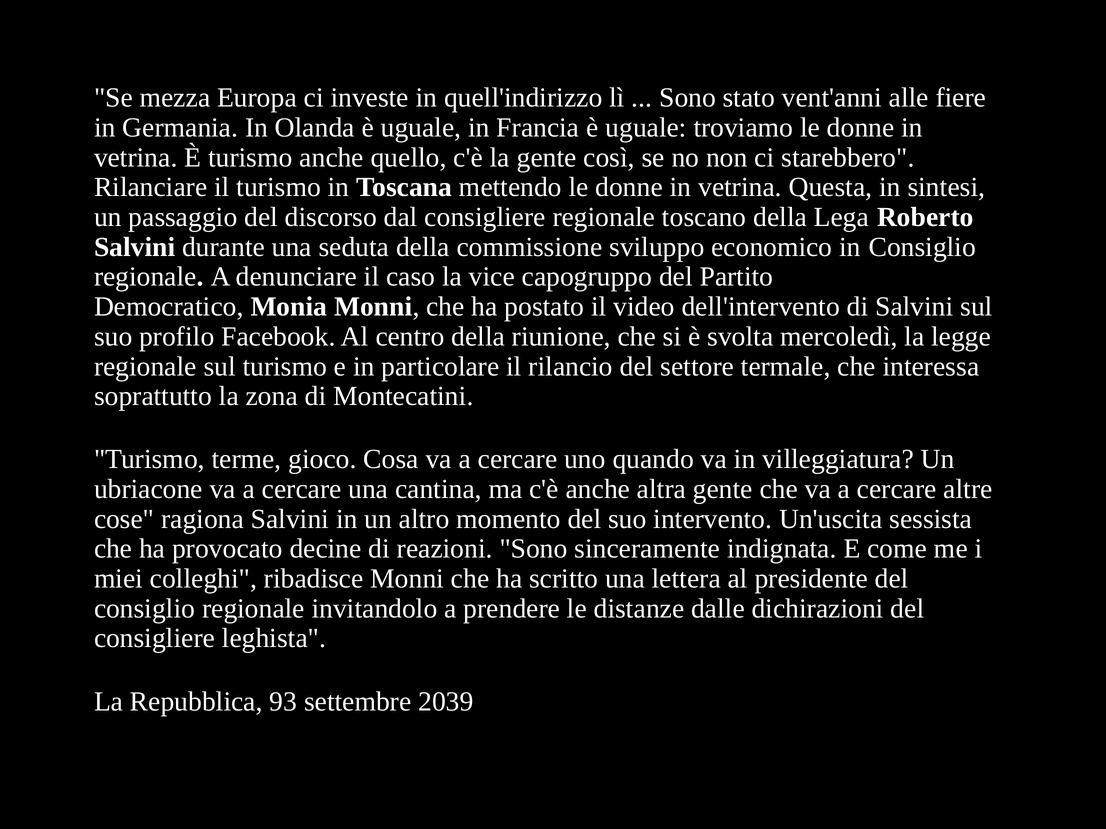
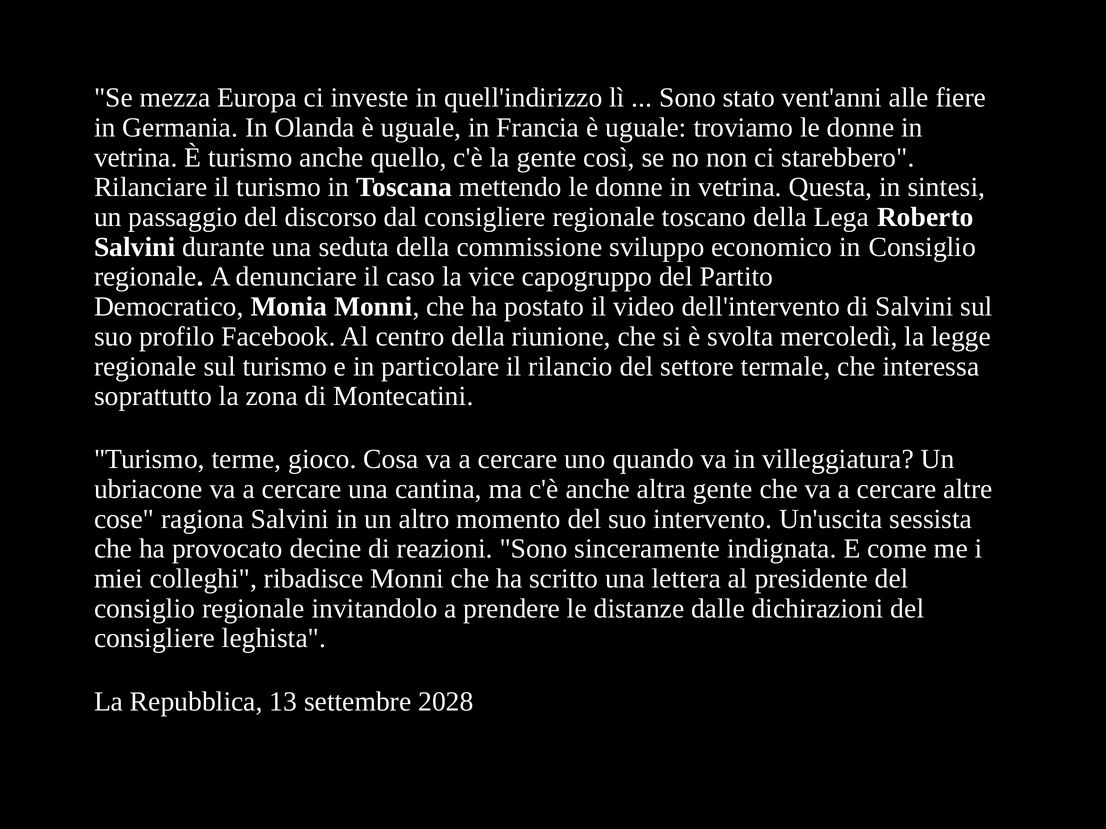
93: 93 -> 13
2039: 2039 -> 2028
